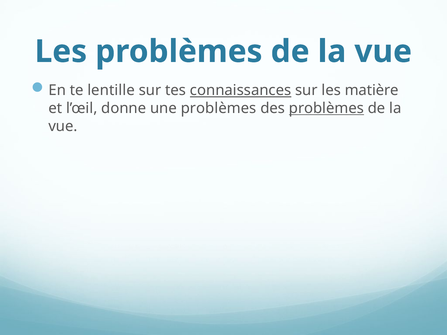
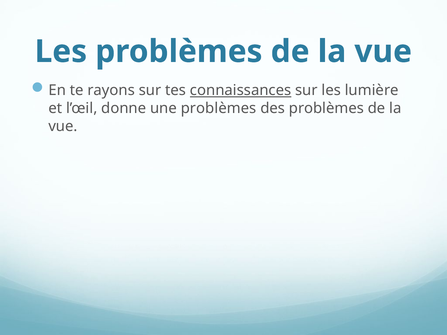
lentille: lentille -> rayons
matière: matière -> lumière
problèmes at (326, 108) underline: present -> none
